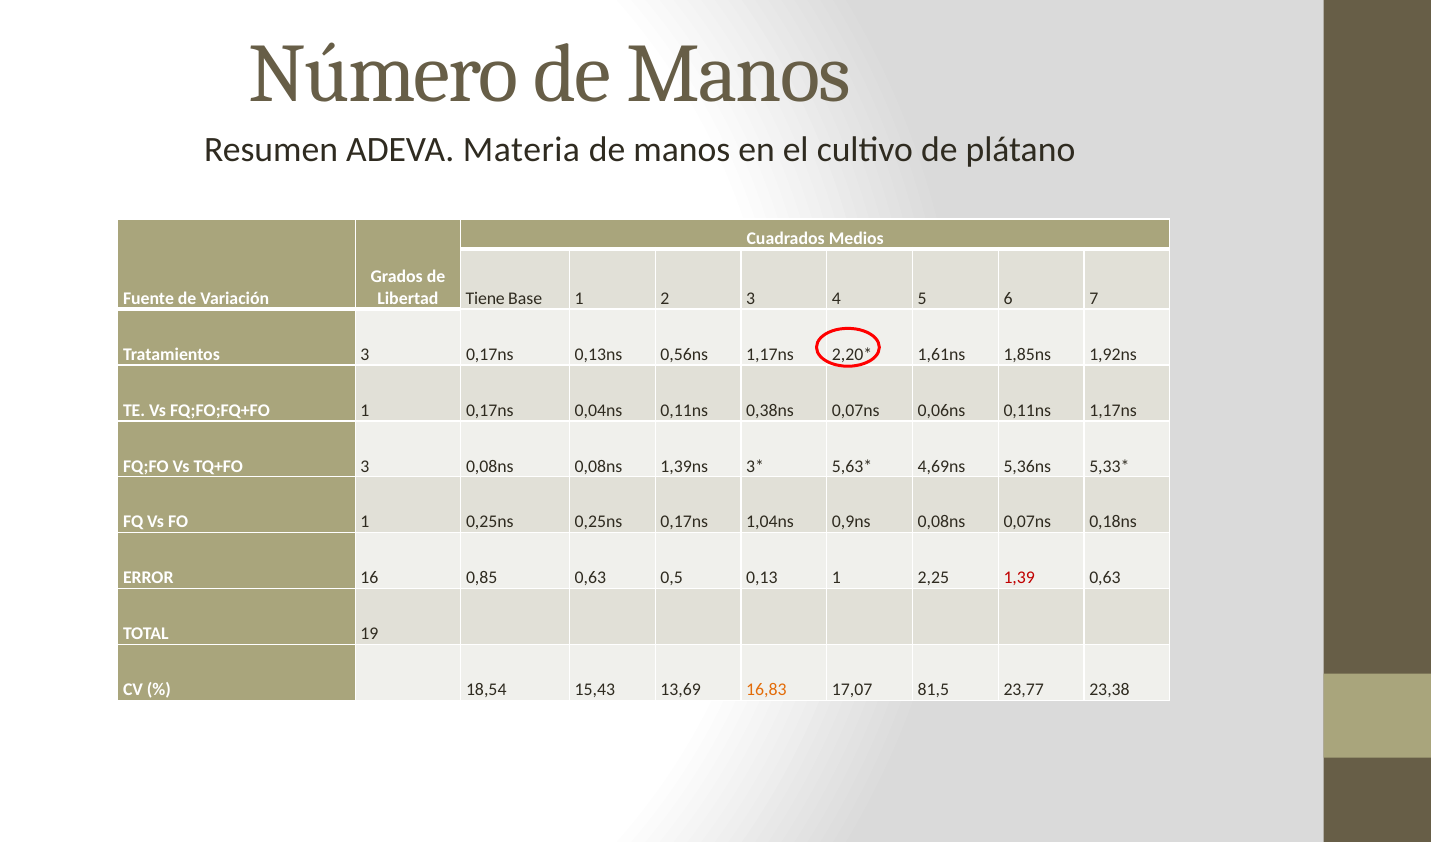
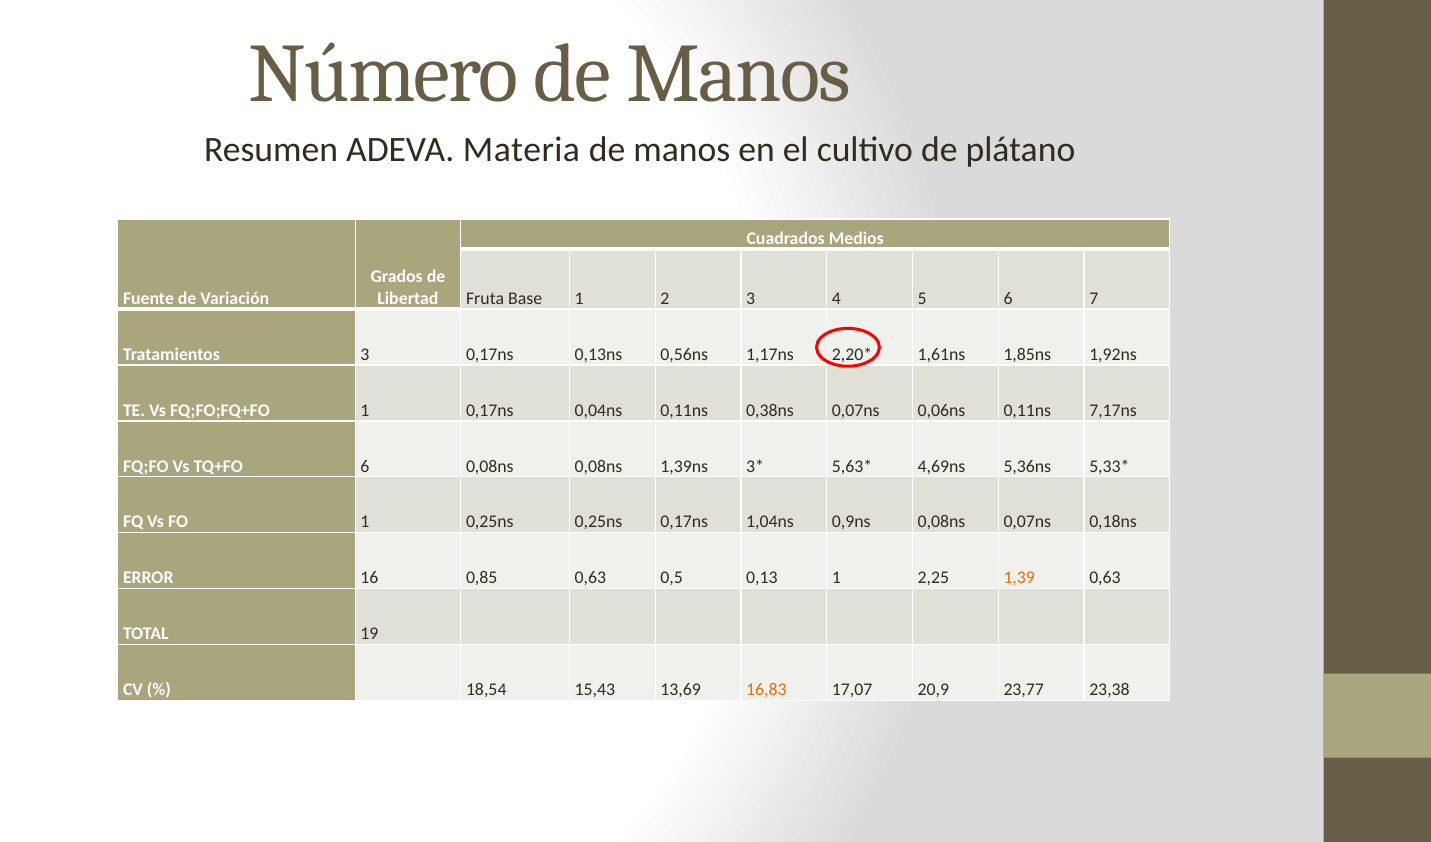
Tiene: Tiene -> Fruta
0,11ns 1,17ns: 1,17ns -> 7,17ns
TQ+FO 3: 3 -> 6
1,39 colour: red -> orange
81,5: 81,5 -> 20,9
